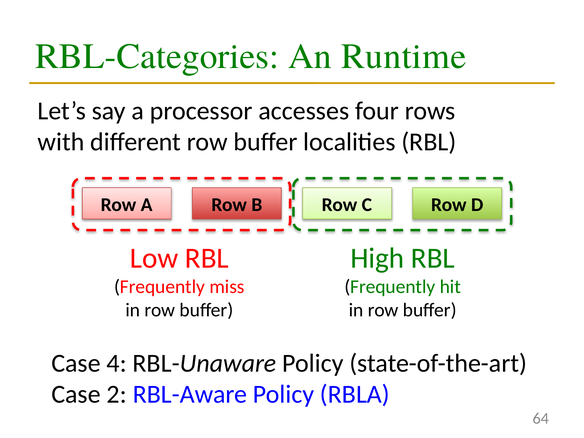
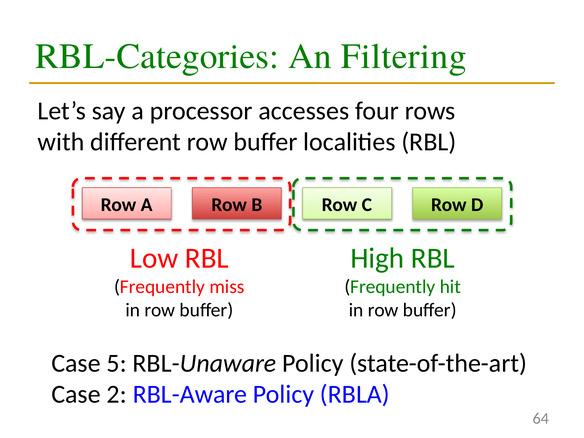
Runtime: Runtime -> Filtering
4: 4 -> 5
